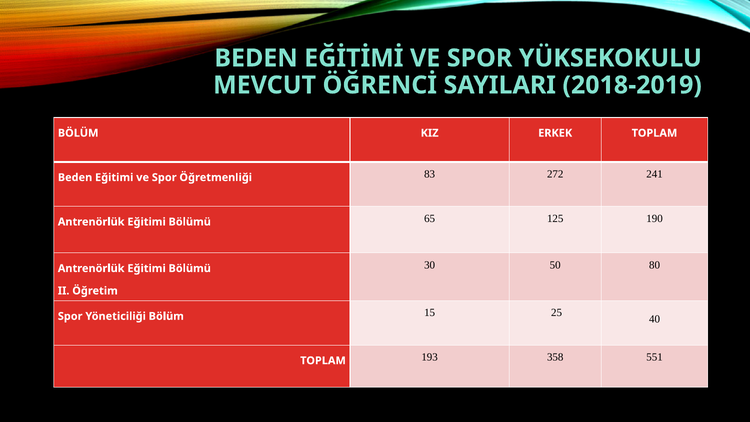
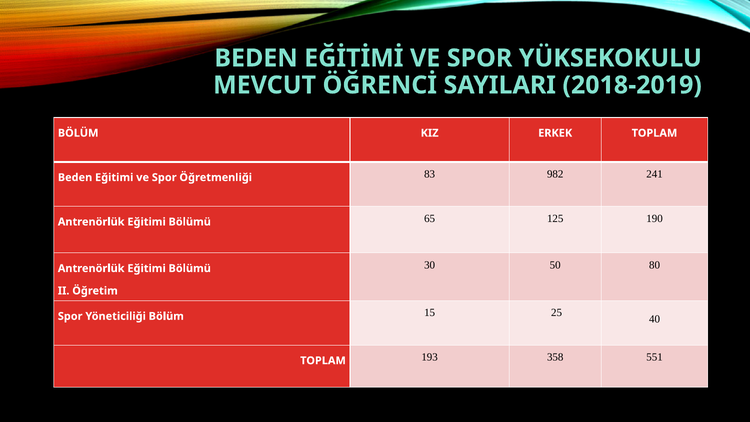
272: 272 -> 982
